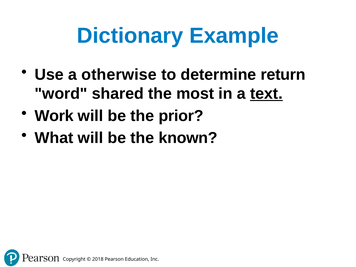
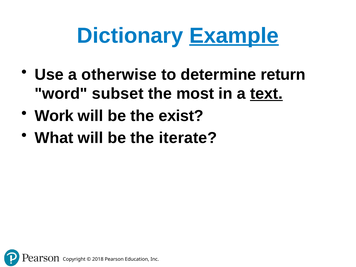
Example underline: none -> present
shared: shared -> subset
prior: prior -> exist
known: known -> iterate
